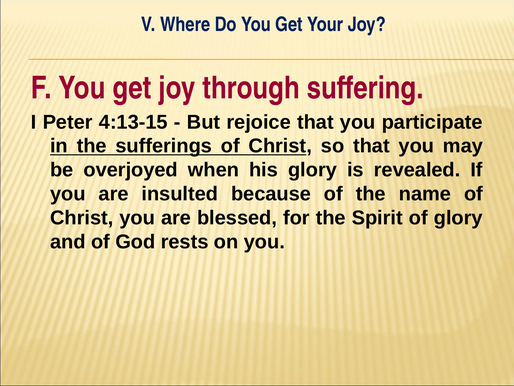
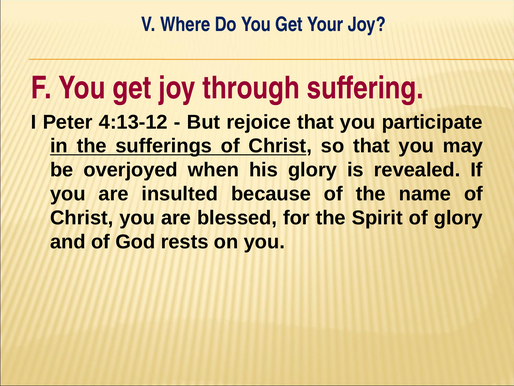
4:13-15: 4:13-15 -> 4:13-12
